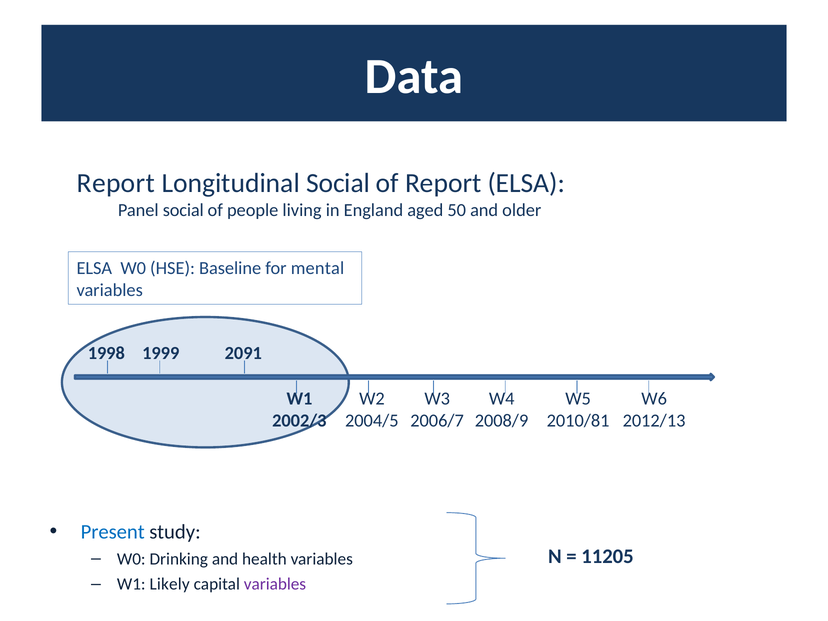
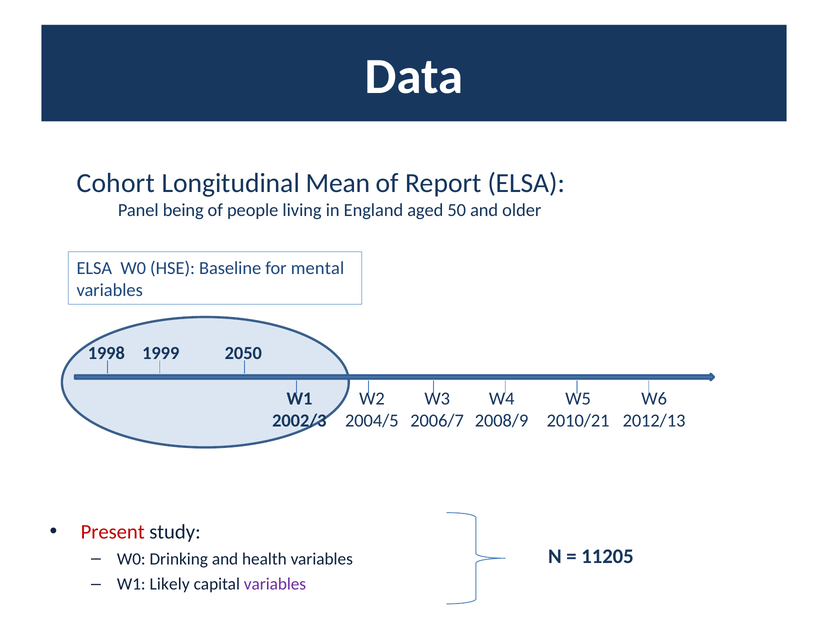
Report at (116, 183): Report -> Cohort
Longitudinal Social: Social -> Mean
Panel social: social -> being
2091: 2091 -> 2050
2010/81: 2010/81 -> 2010/21
Present colour: blue -> red
